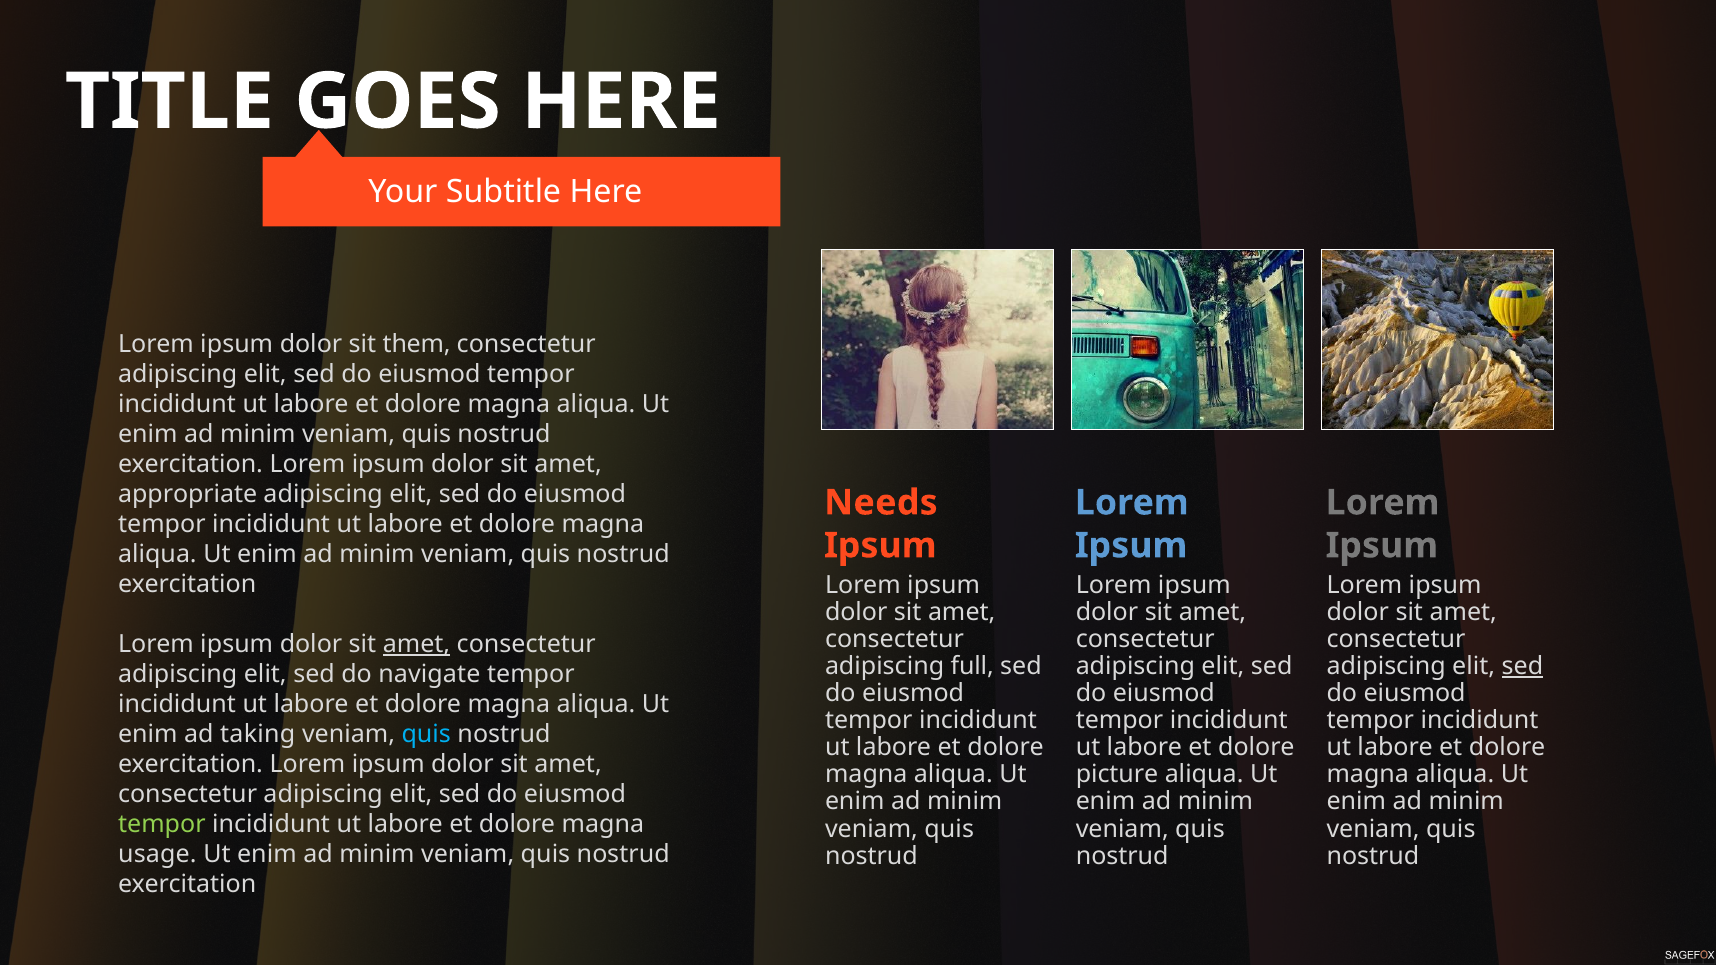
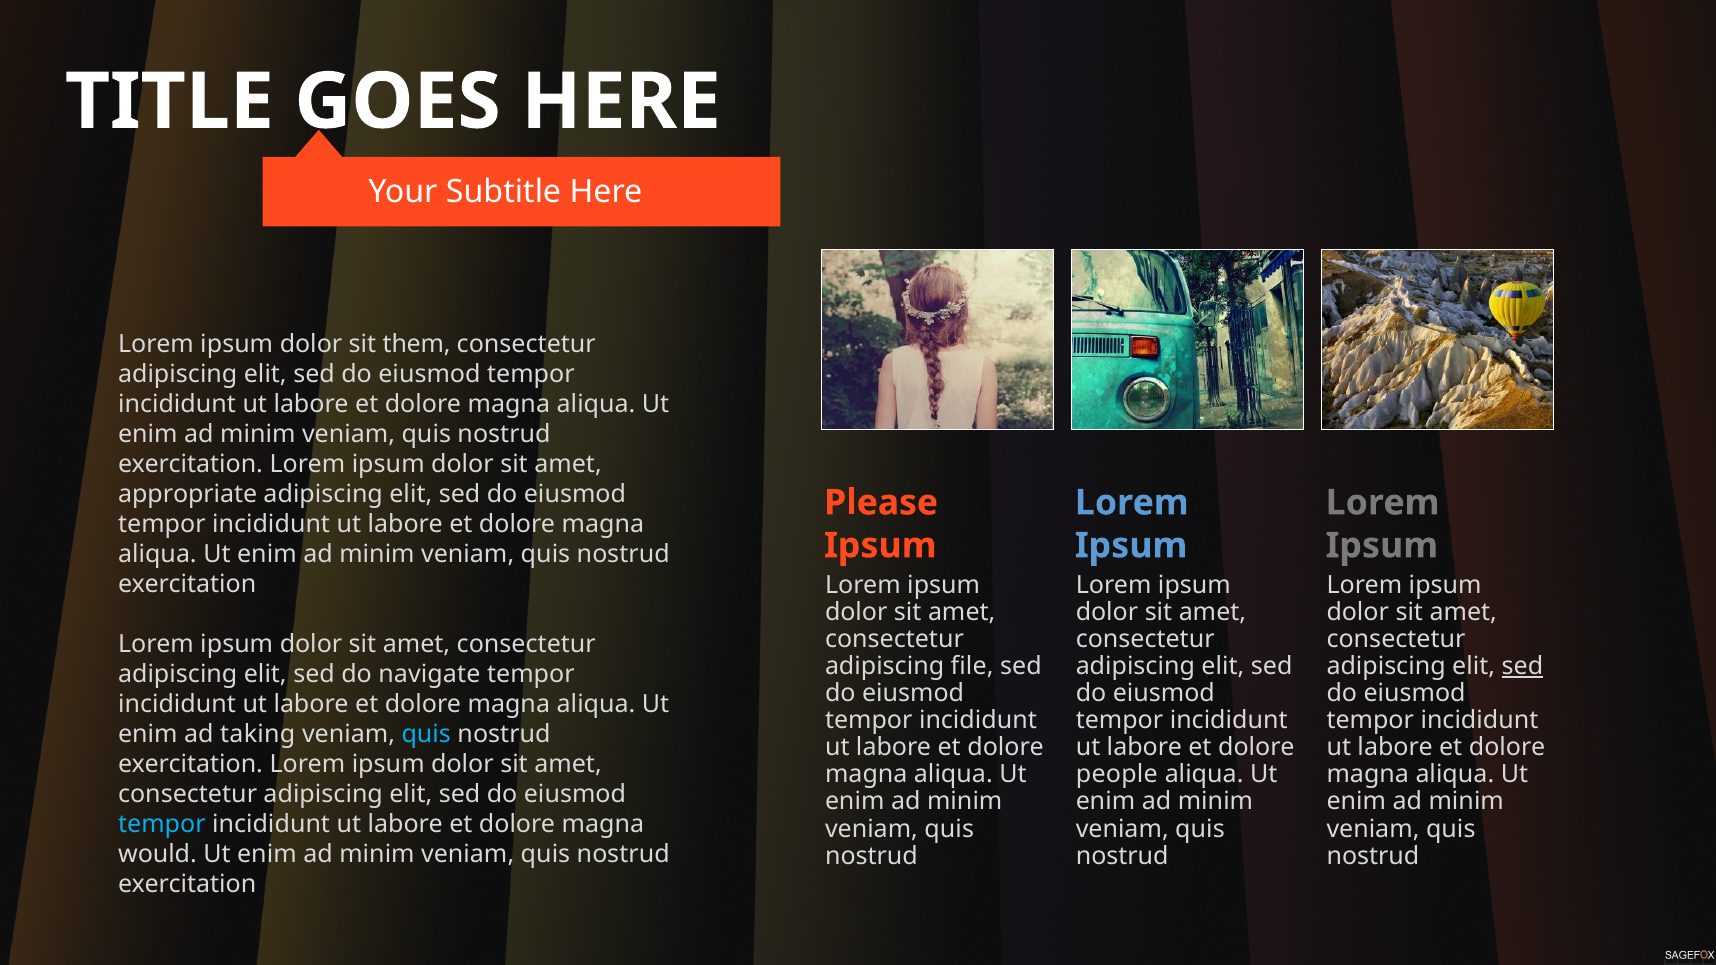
Needs: Needs -> Please
amet at (416, 644) underline: present -> none
full: full -> file
picture: picture -> people
tempor at (162, 825) colour: light green -> light blue
usage: usage -> would
